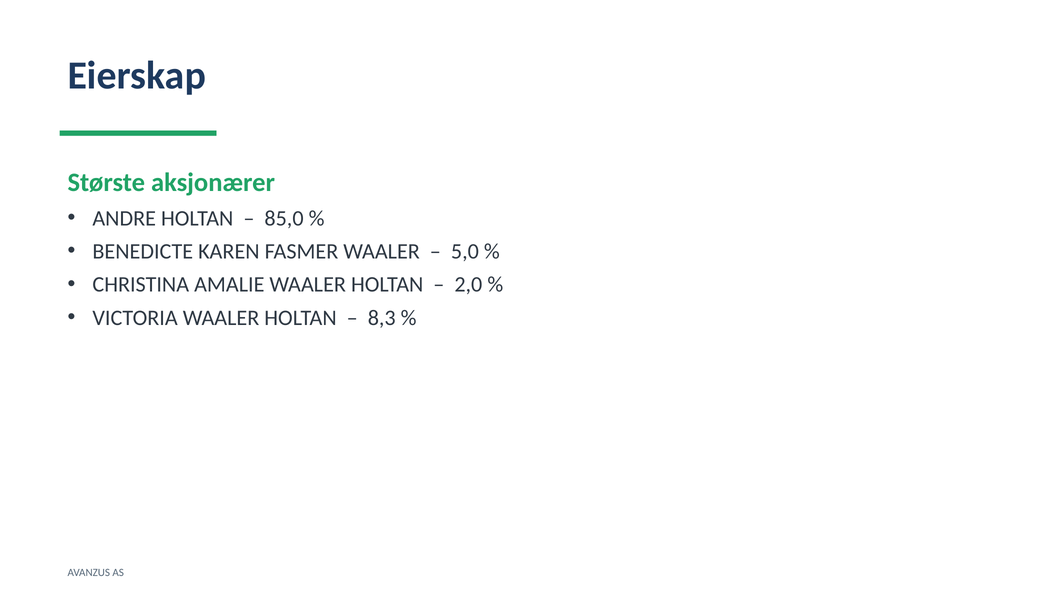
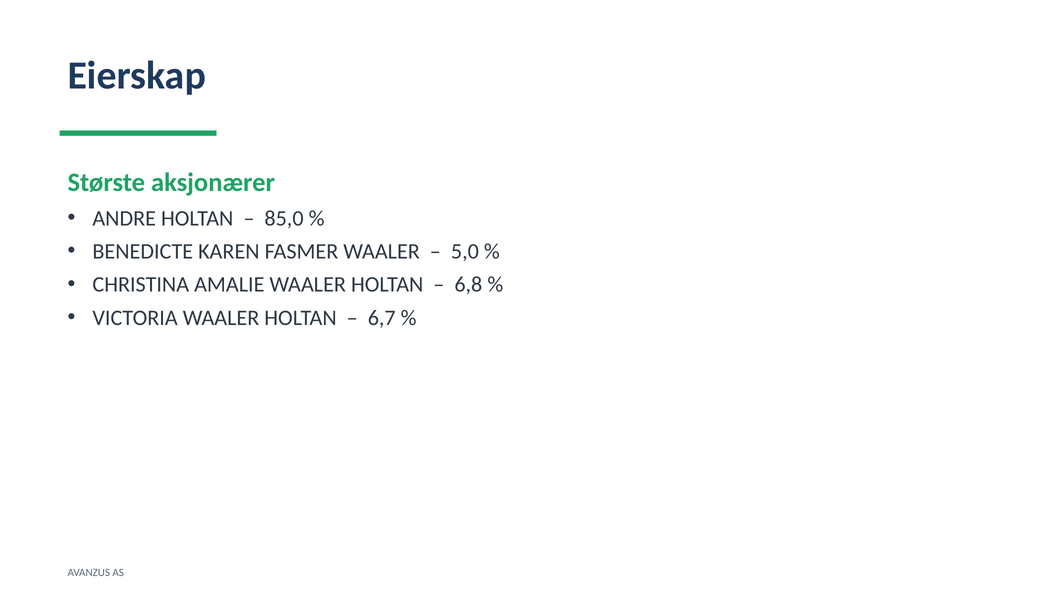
2,0: 2,0 -> 6,8
8,3: 8,3 -> 6,7
